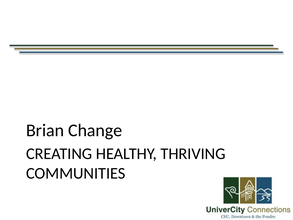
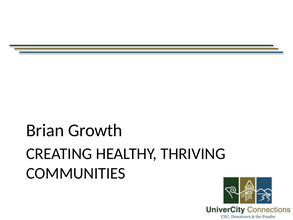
Change: Change -> Growth
